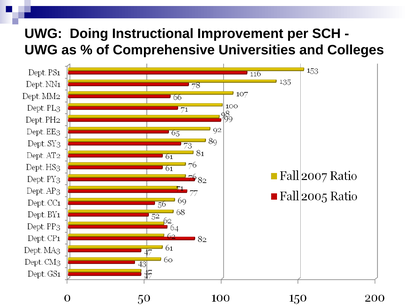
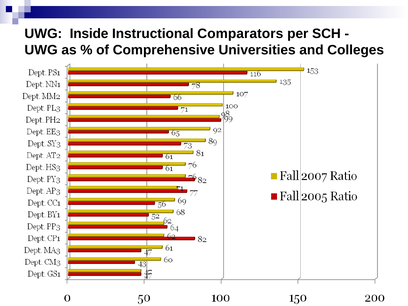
Doing: Doing -> Inside
Improvement: Improvement -> Comparators
